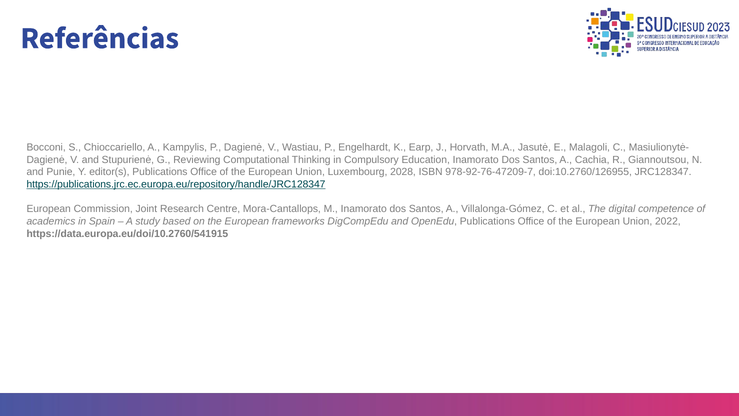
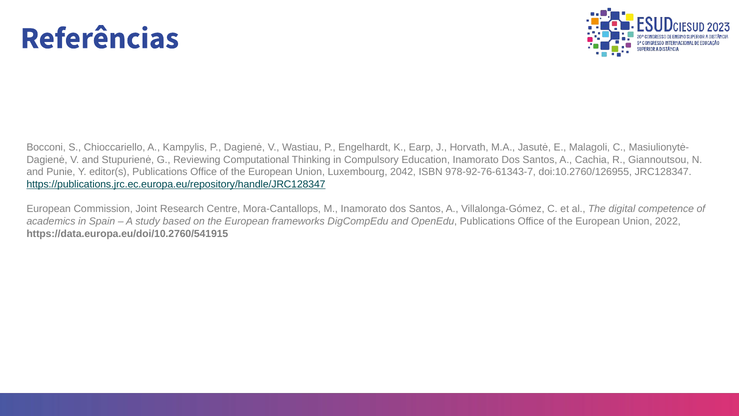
2028: 2028 -> 2042
978-92-76-47209-7: 978-92-76-47209-7 -> 978-92-76-61343-7
